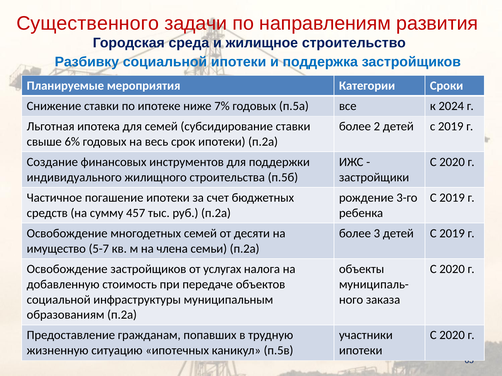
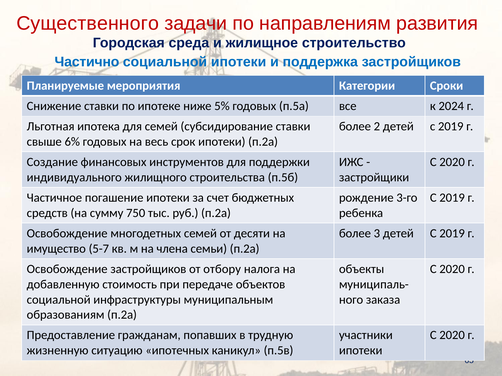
Разбивку: Разбивку -> Частично
7%: 7% -> 5%
457: 457 -> 750
услугах: услугах -> отбору
